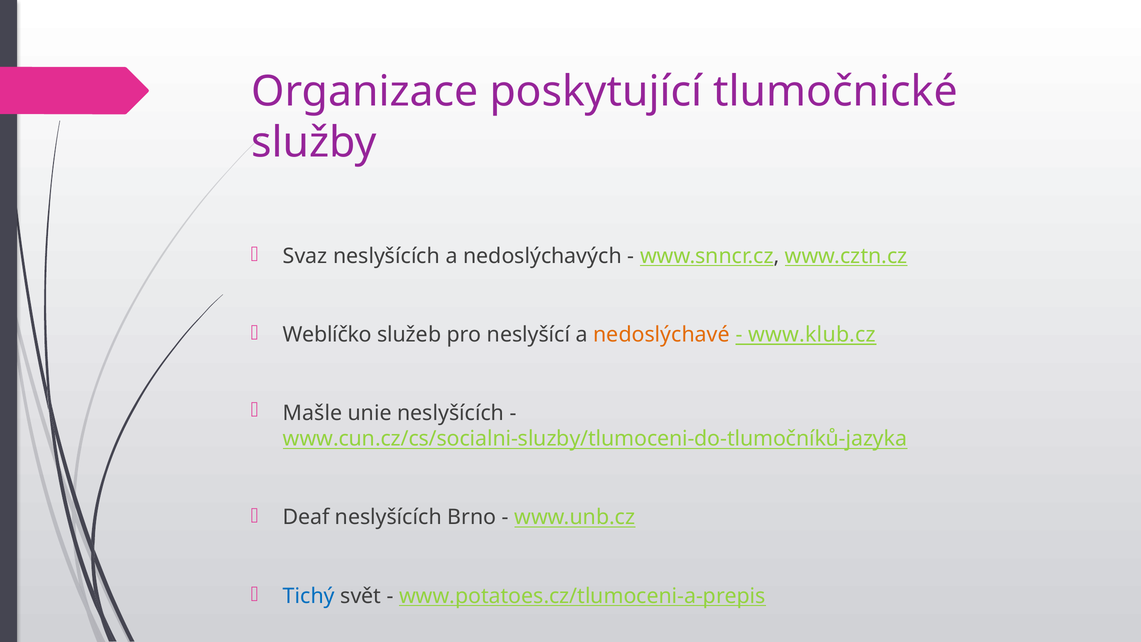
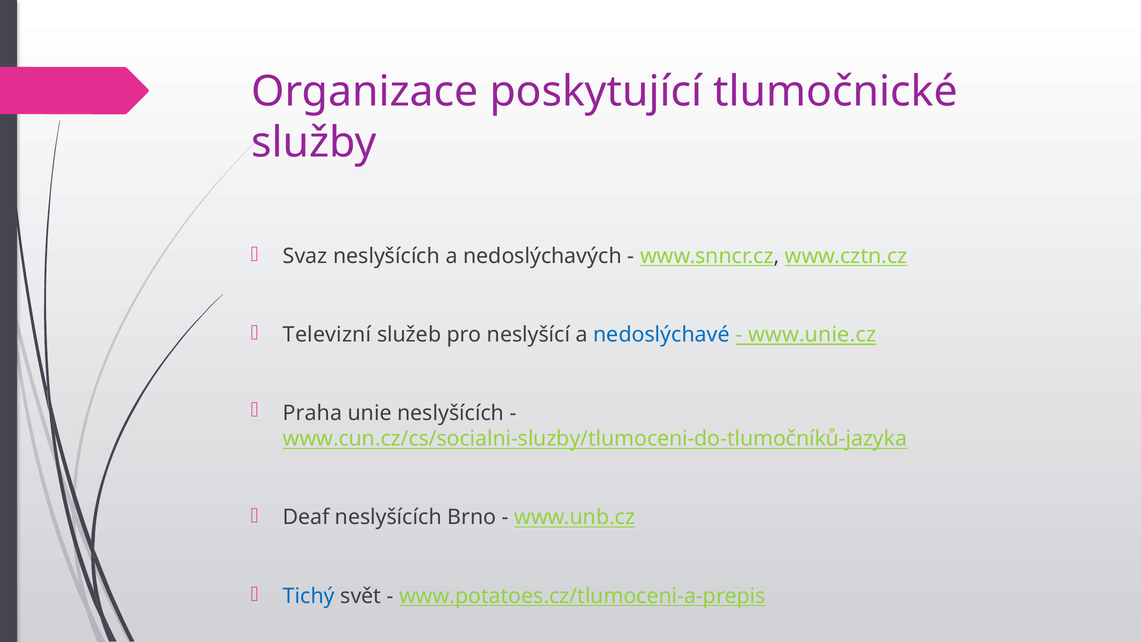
Weblíčko: Weblíčko -> Televizní
nedoslýchavé colour: orange -> blue
www.klub.cz: www.klub.cz -> www.unie.cz
Mašle: Mašle -> Praha
